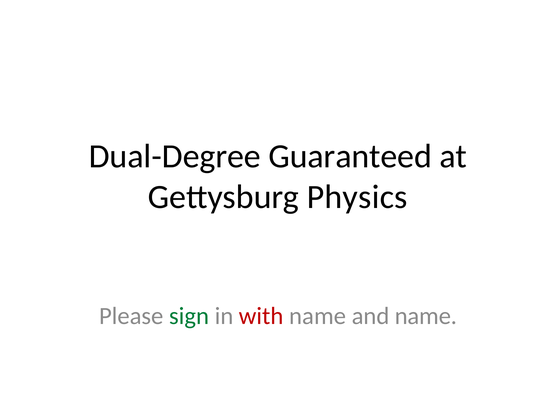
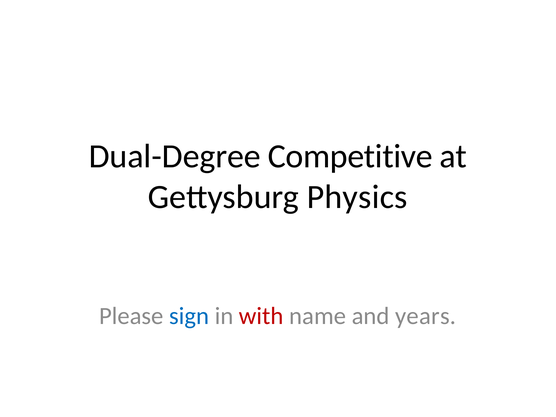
Guaranteed: Guaranteed -> Competitive
sign colour: green -> blue
and name: name -> years
